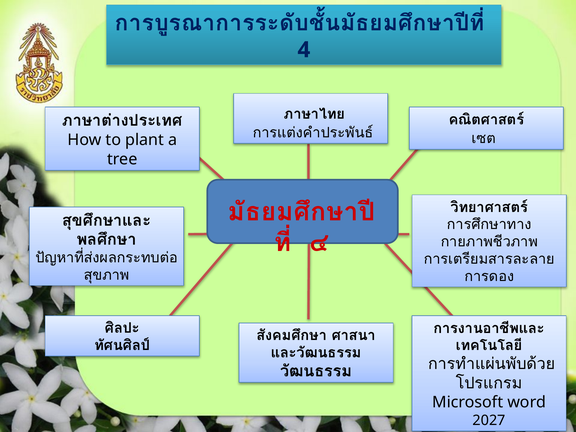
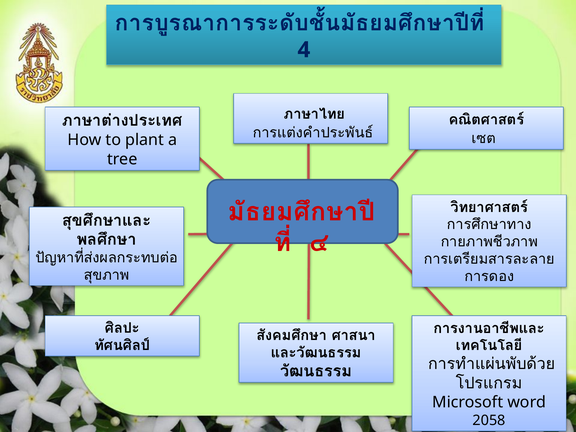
2027: 2027 -> 2058
